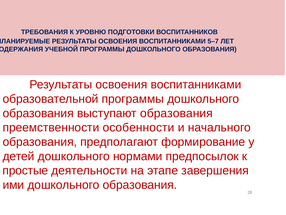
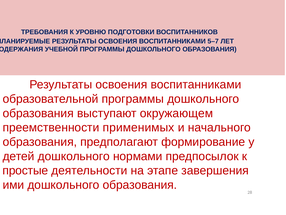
выступают образования: образования -> окружающем
особенности: особенности -> применимых
